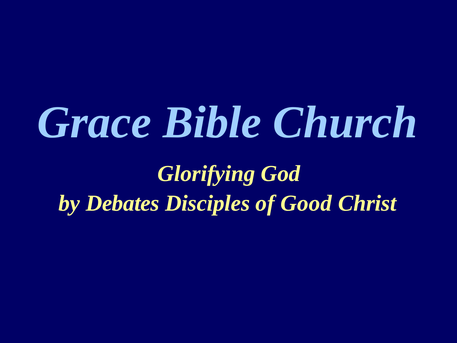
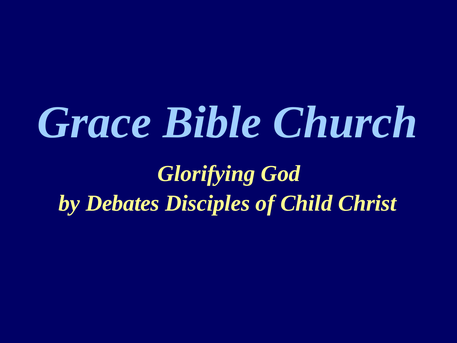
Good: Good -> Child
